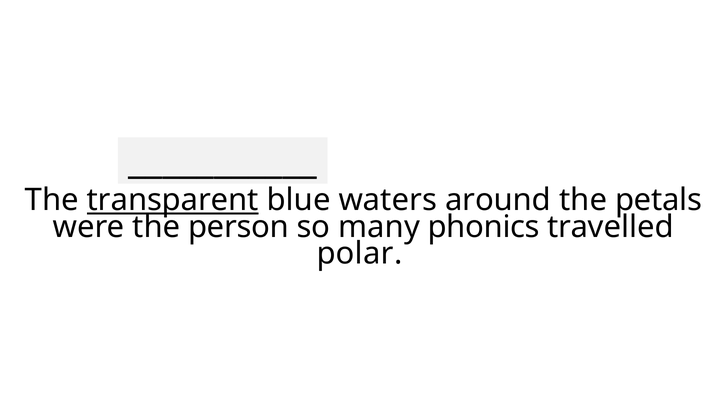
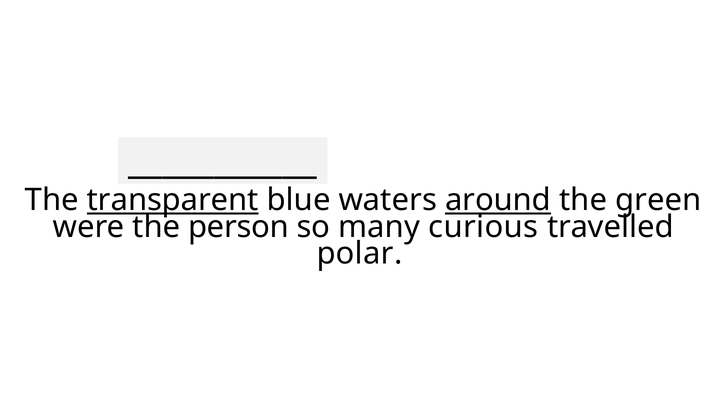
around underline: none -> present
petals: petals -> green
phonics: phonics -> curious
